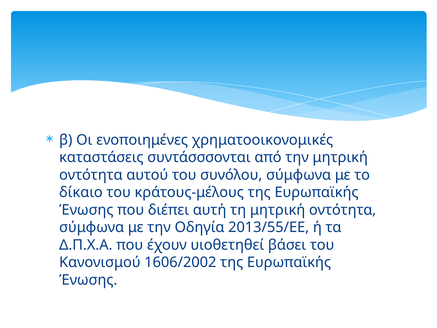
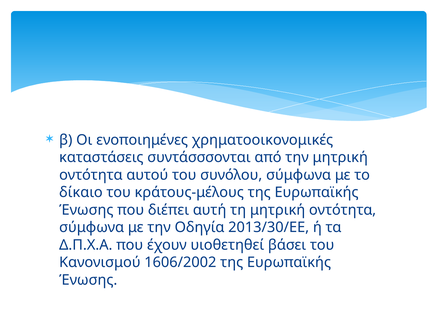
2013/55/EΕ: 2013/55/EΕ -> 2013/30/EΕ
